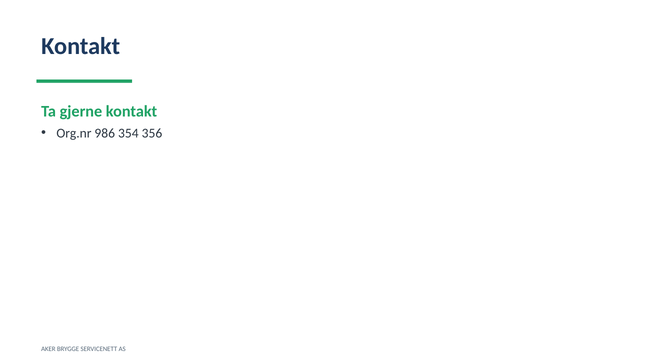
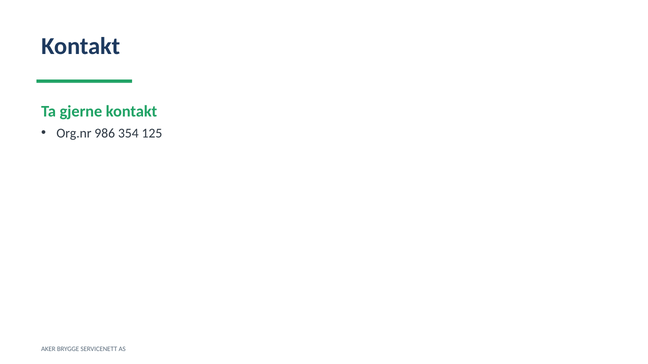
356: 356 -> 125
